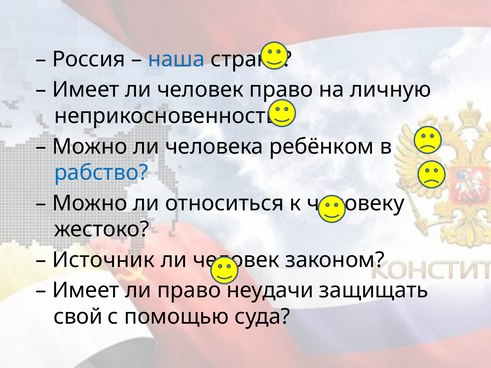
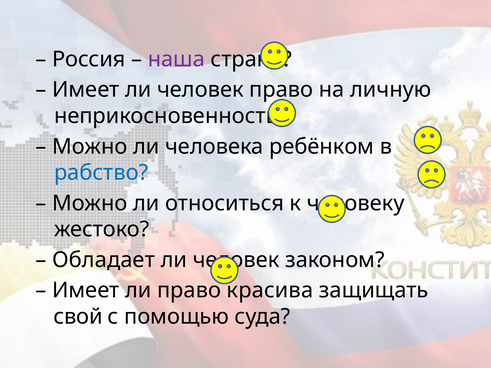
наша colour: blue -> purple
Источник: Источник -> Обладает
неудачи: неудачи -> красива
